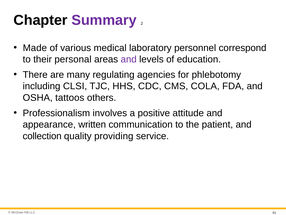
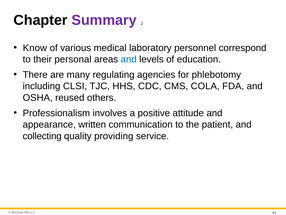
Made: Made -> Know
and at (129, 59) colour: purple -> blue
tattoos: tattoos -> reused
collection: collection -> collecting
